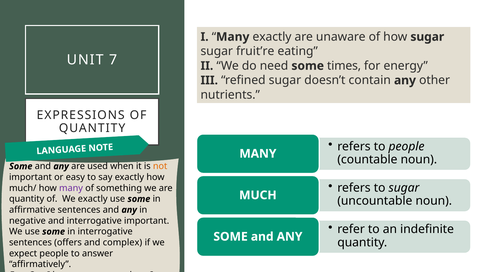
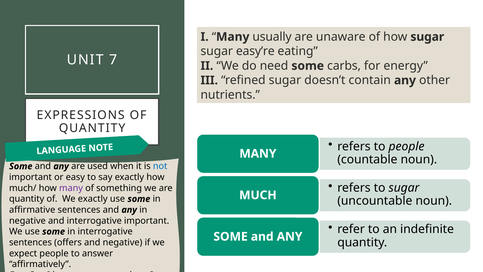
Many exactly: exactly -> usually
fruit’re: fruit’re -> easy’re
times: times -> carbs
not colour: orange -> blue
and complex: complex -> negative
